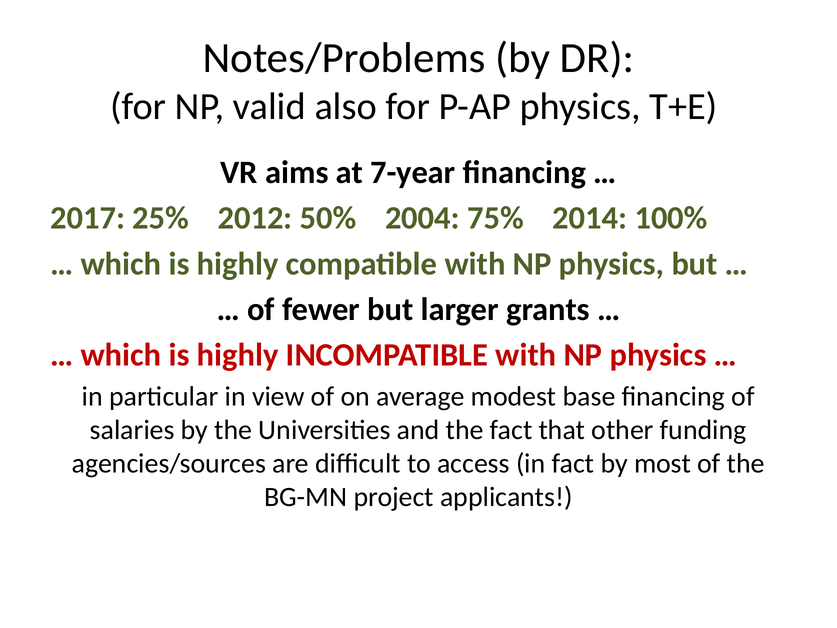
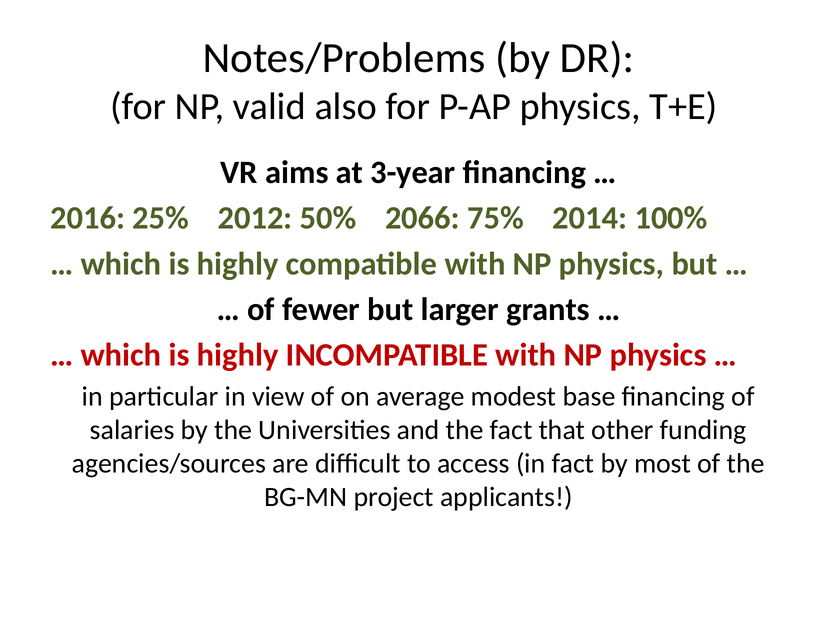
7-year: 7-year -> 3-year
2017: 2017 -> 2016
2004: 2004 -> 2066
